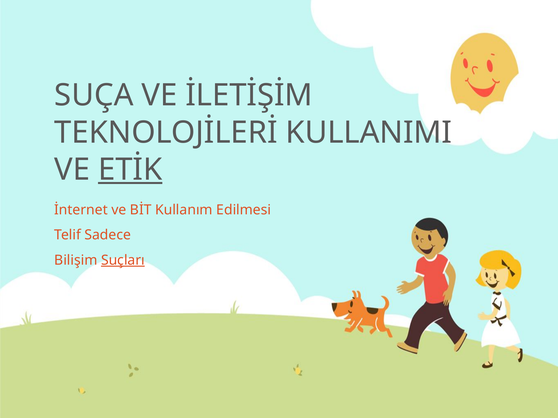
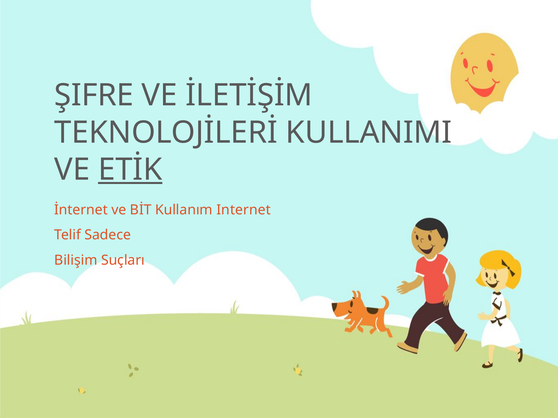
SUÇA: SUÇA -> ŞIFRE
Edilmesi: Edilmesi -> Internet
Suçları underline: present -> none
